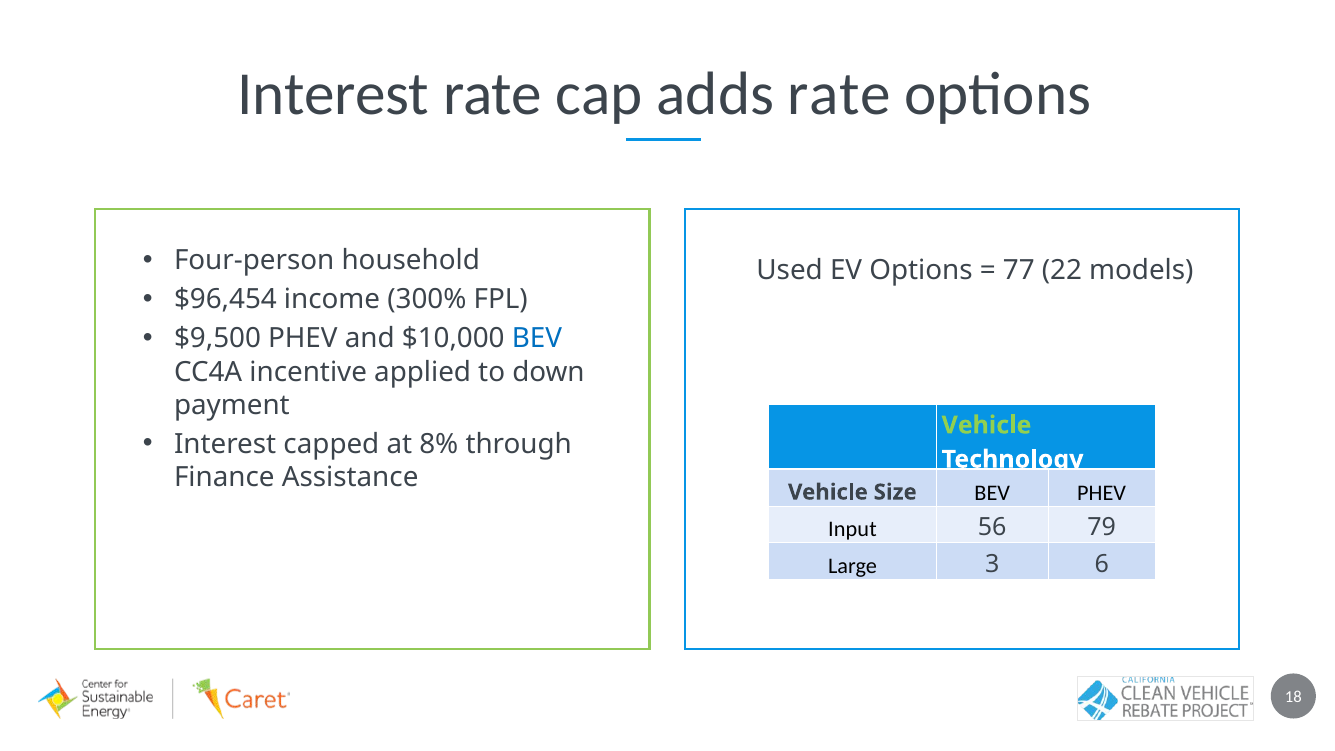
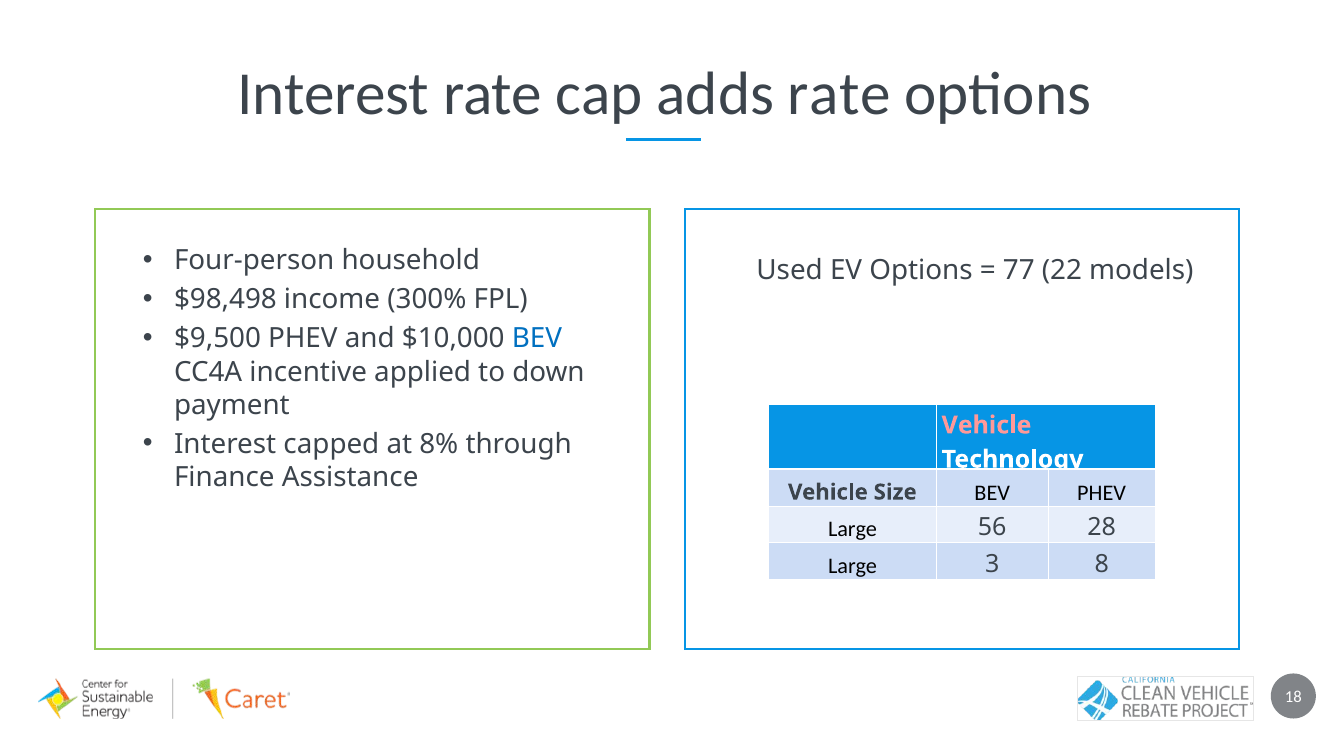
$96,454: $96,454 -> $98,498
Vehicle at (986, 425) colour: light green -> pink
Input at (852, 530): Input -> Large
79: 79 -> 28
6: 6 -> 8
